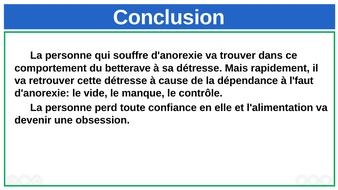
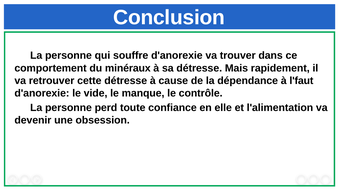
betterave: betterave -> minéraux
